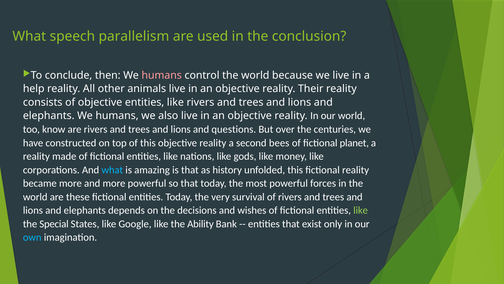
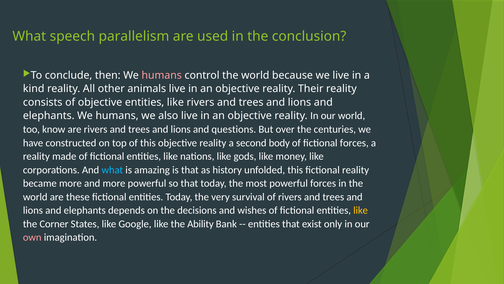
help: help -> kind
bees: bees -> body
fictional planet: planet -> forces
like at (361, 210) colour: light green -> yellow
Special: Special -> Corner
own colour: light blue -> pink
